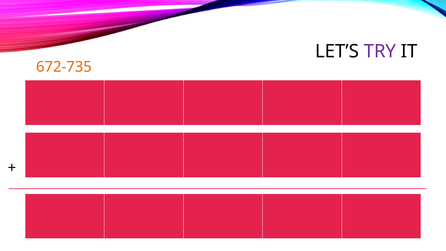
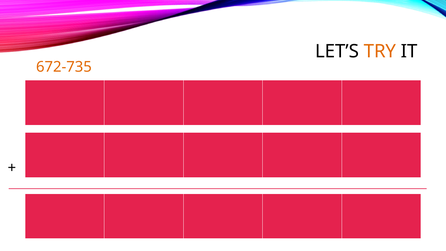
TRY colour: purple -> orange
